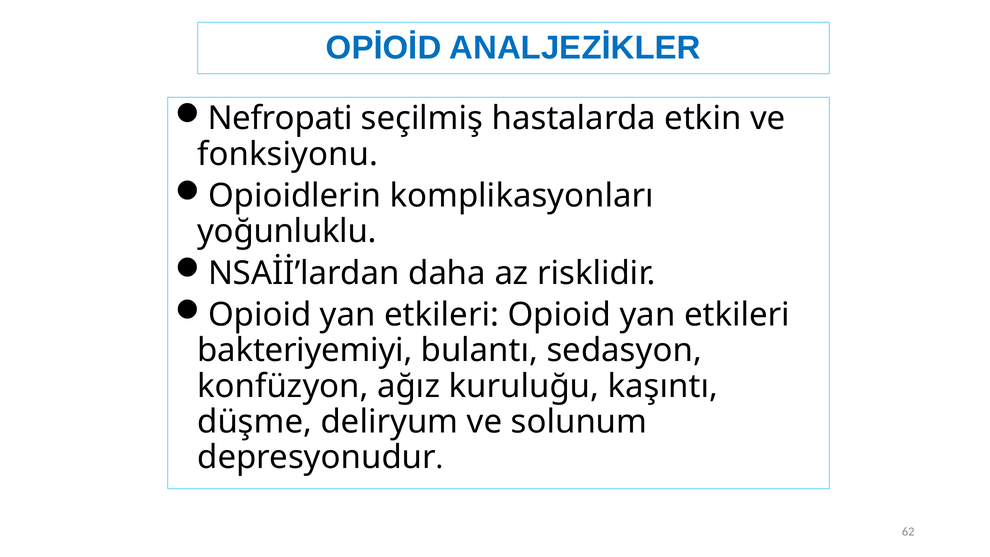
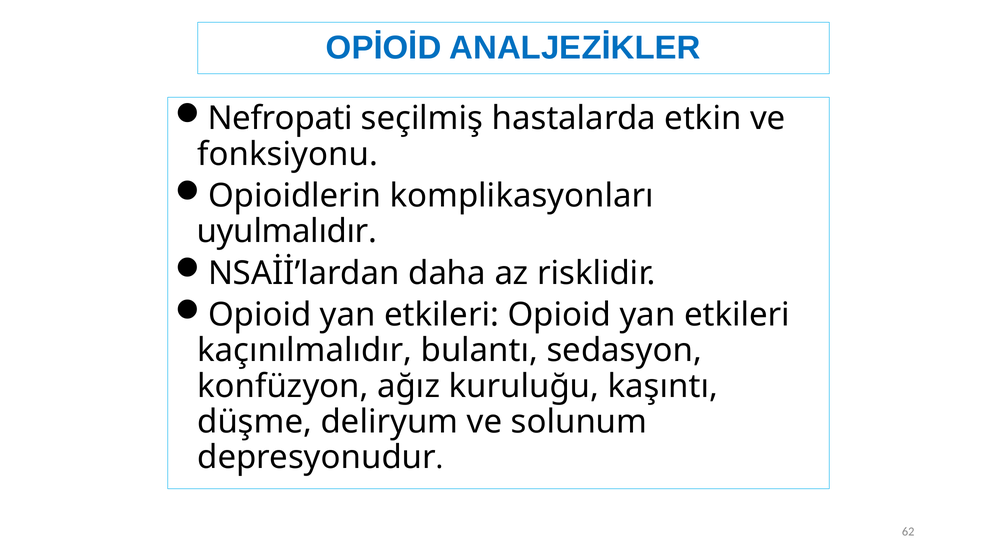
yoğunluklu: yoğunluklu -> uyulmalıdır
bakteriyemiyi: bakteriyemiyi -> kaçınılmalıdır
